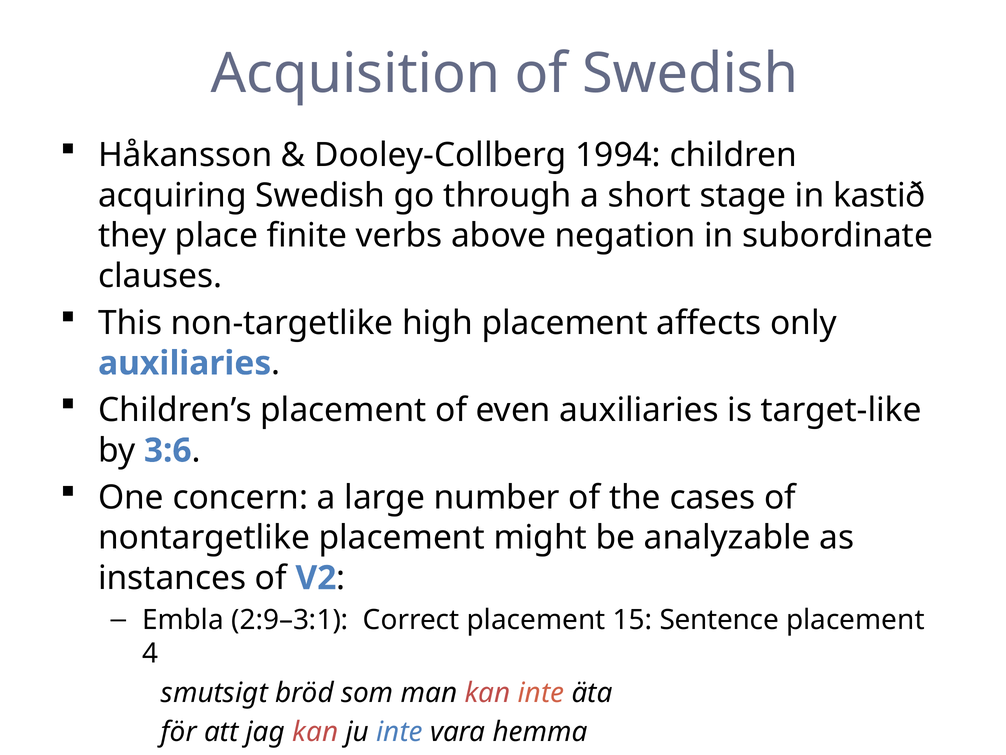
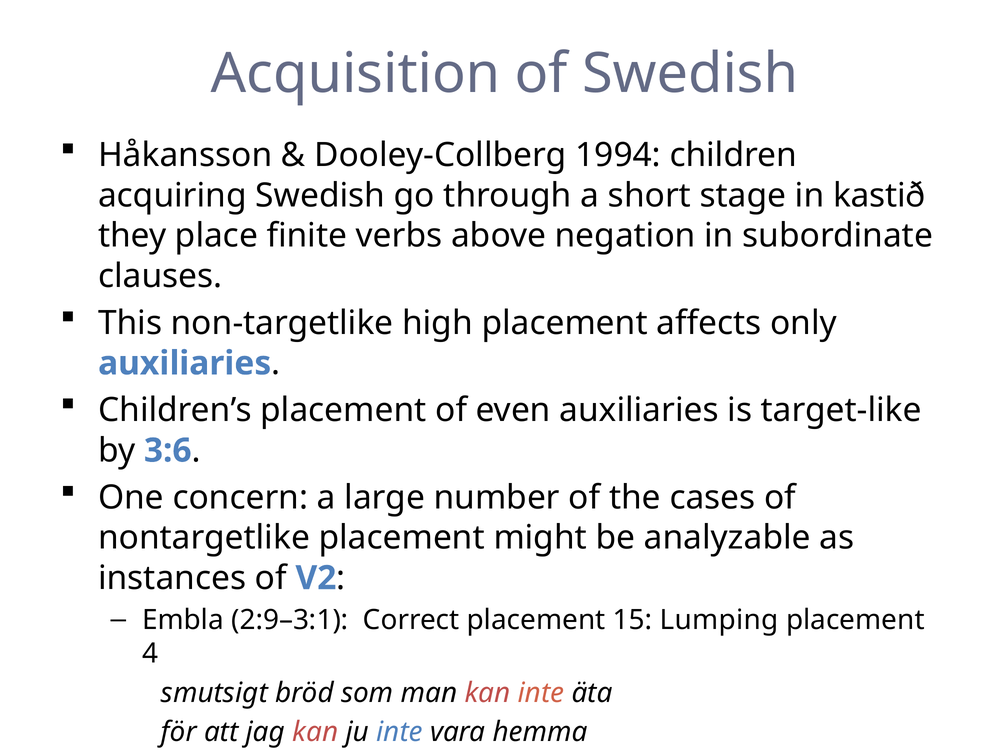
Sentence: Sentence -> Lumping
